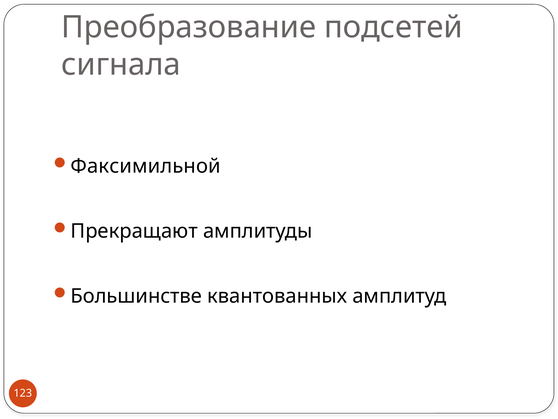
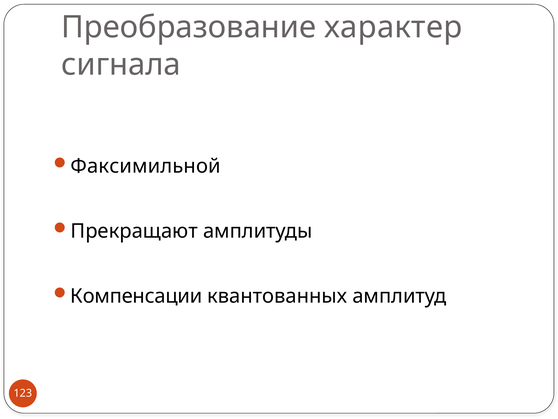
подсетей: подсетей -> характер
Большинстве: Большинстве -> Компенсации
